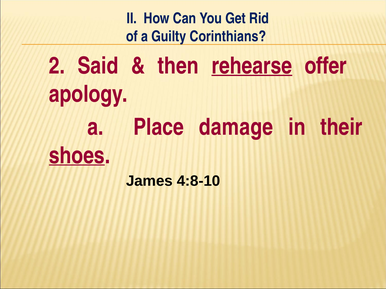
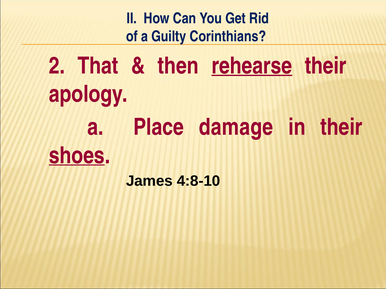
Said: Said -> That
rehearse offer: offer -> their
